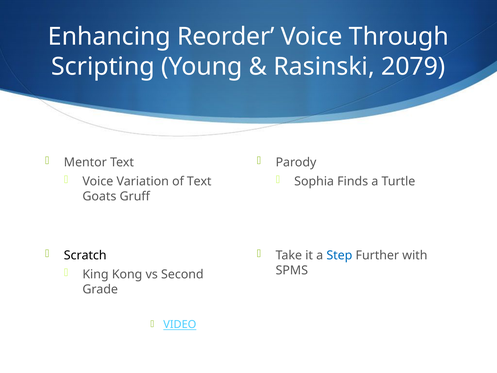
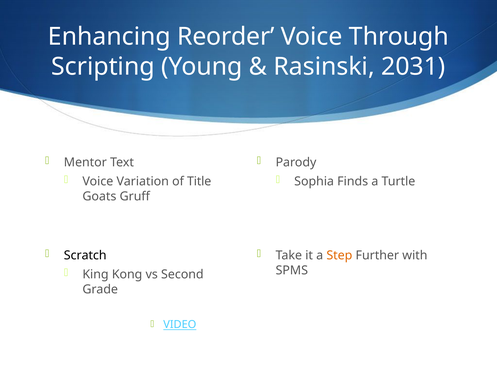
2079: 2079 -> 2031
of Text: Text -> Title
Step colour: blue -> orange
